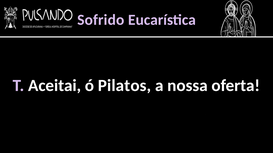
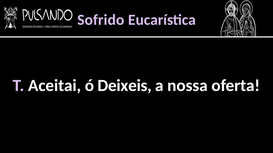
Pilatos: Pilatos -> Deixeis
